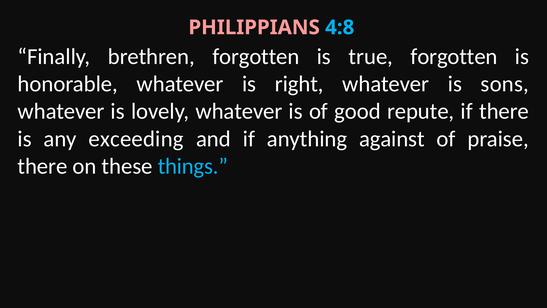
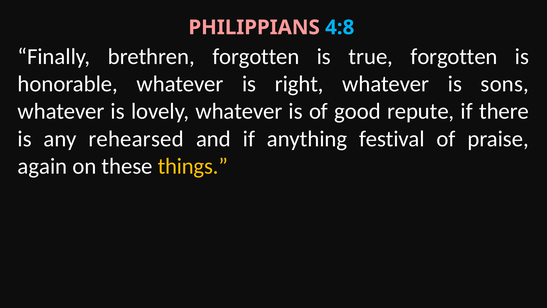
exceeding: exceeding -> rehearsed
against: against -> festival
there at (42, 166): there -> again
things colour: light blue -> yellow
